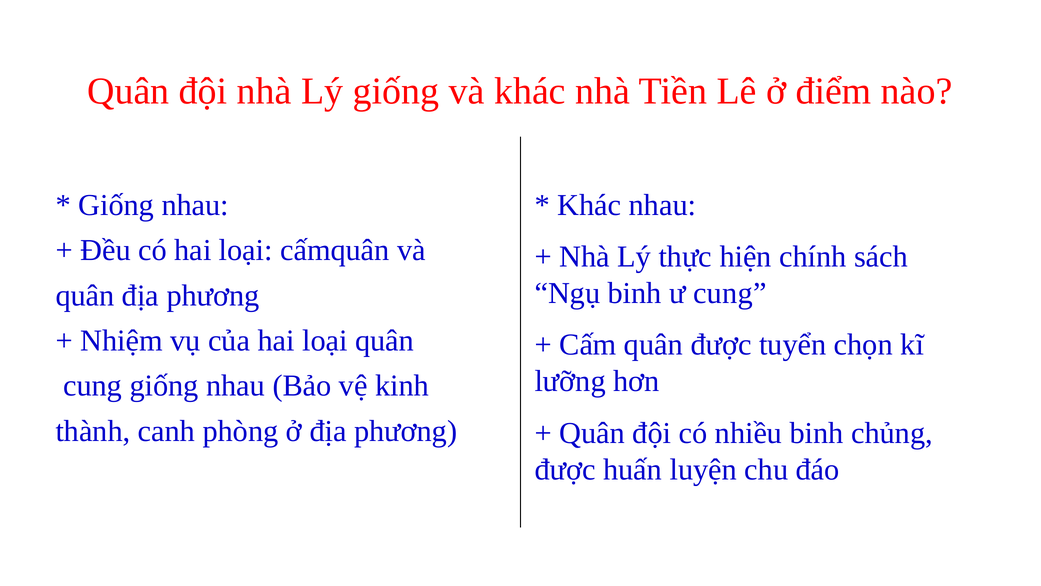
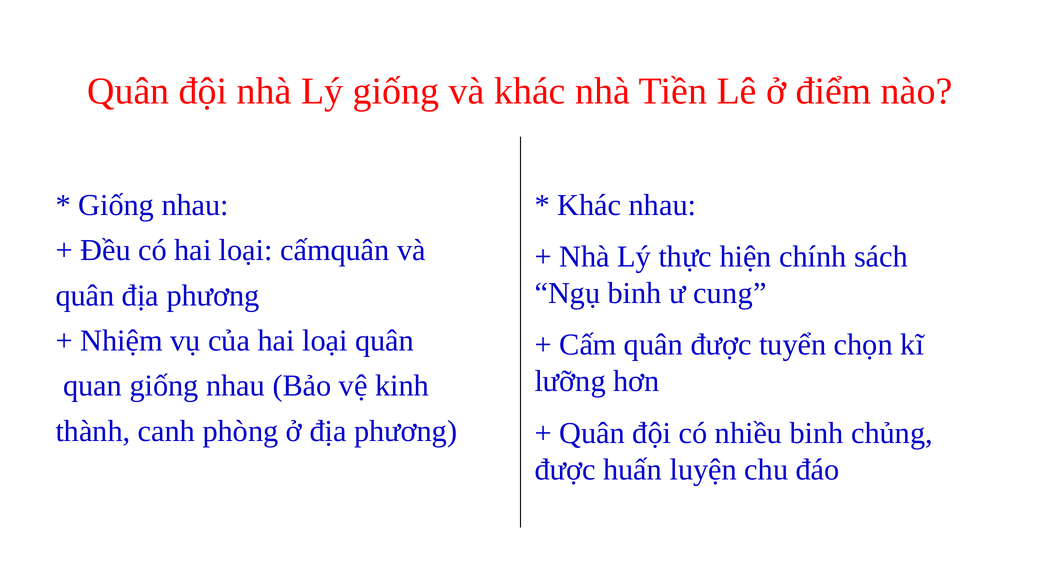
cung at (93, 386): cung -> quan
